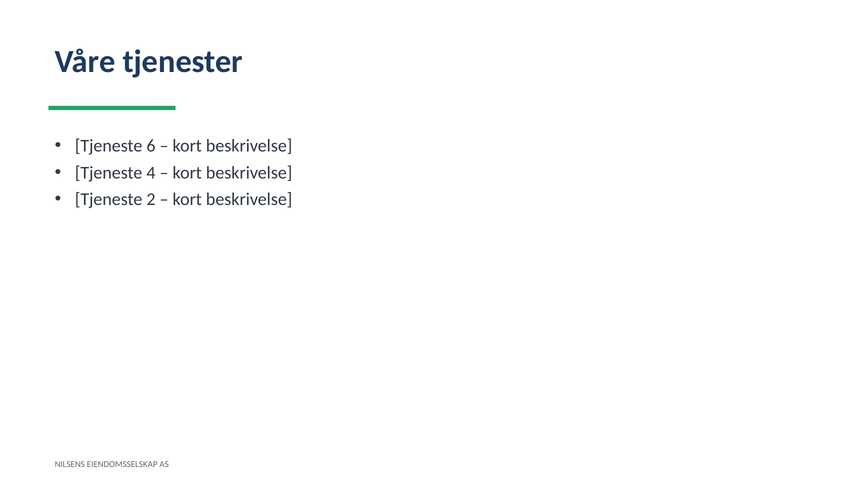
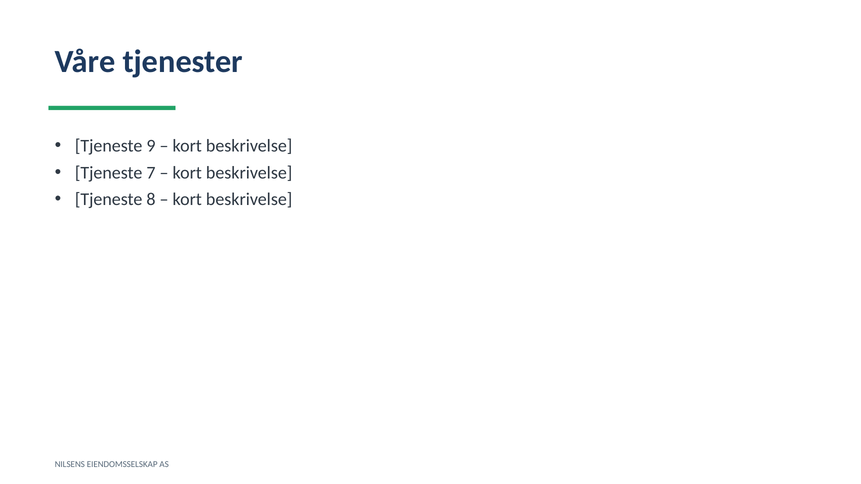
6: 6 -> 9
4: 4 -> 7
2: 2 -> 8
